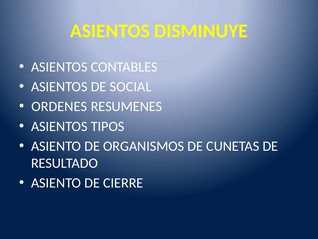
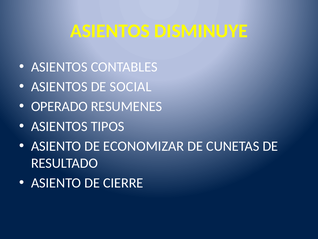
ORDENES: ORDENES -> OPERADO
ORGANISMOS: ORGANISMOS -> ECONOMIZAR
